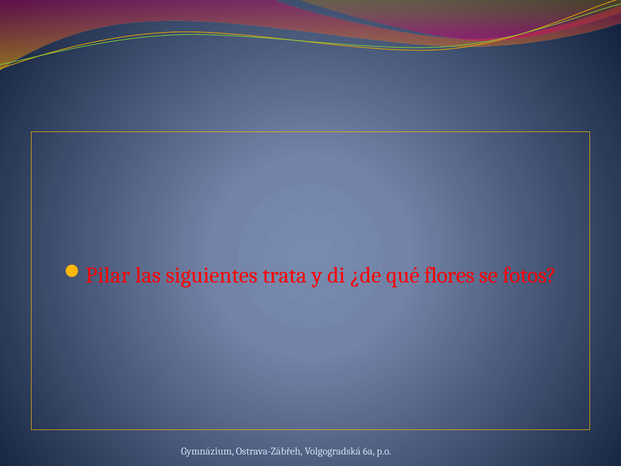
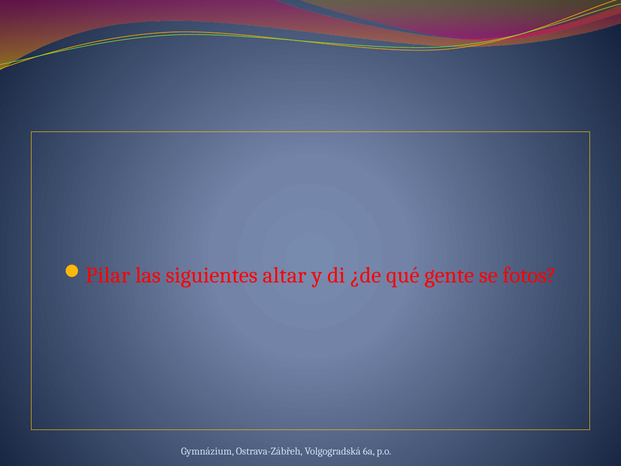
trata: trata -> altar
flores: flores -> gente
